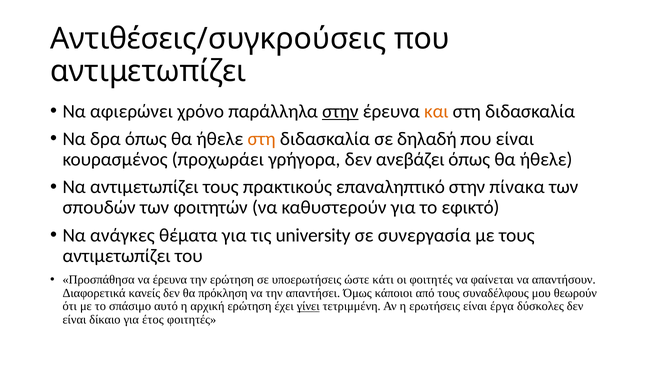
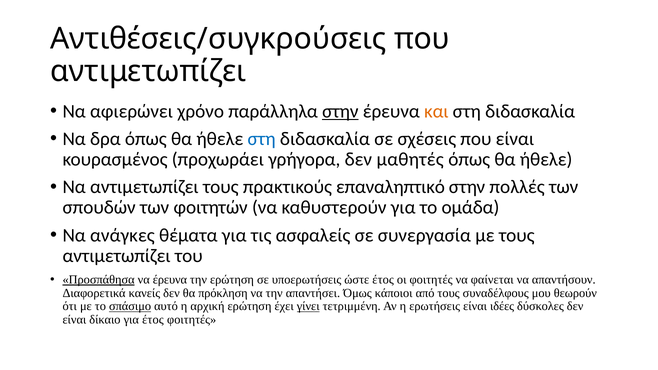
στη at (262, 139) colour: orange -> blue
δηλαδή: δηλαδή -> σχέσεις
ανεβάζει: ανεβάζει -> μαθητές
πίνακα: πίνακα -> πολλές
εφικτό: εφικτό -> ομάδα
university: university -> ασφαλείς
Προσπάθησα underline: none -> present
ώστε κάτι: κάτι -> έτος
σπάσιμο underline: none -> present
έργα: έργα -> ιδέες
